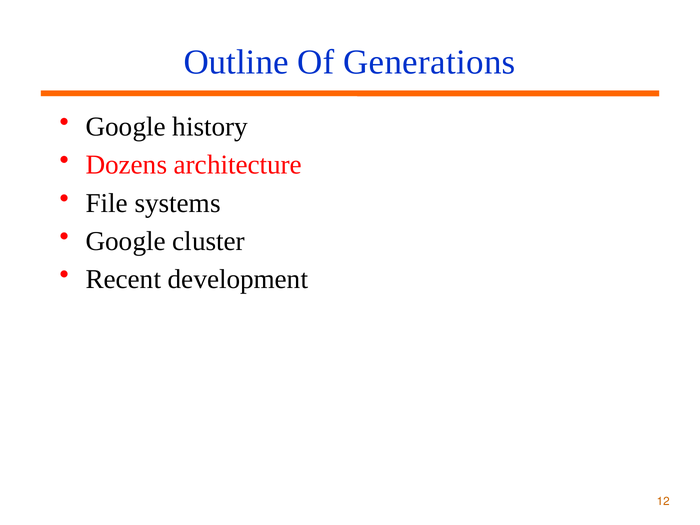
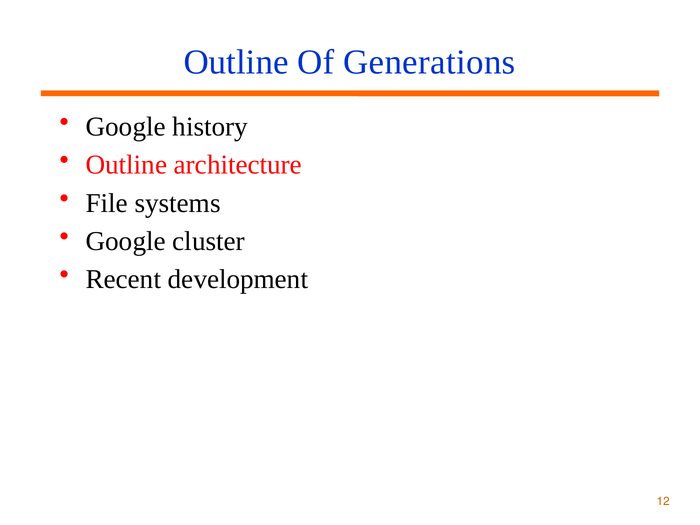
Dozens at (126, 165): Dozens -> Outline
